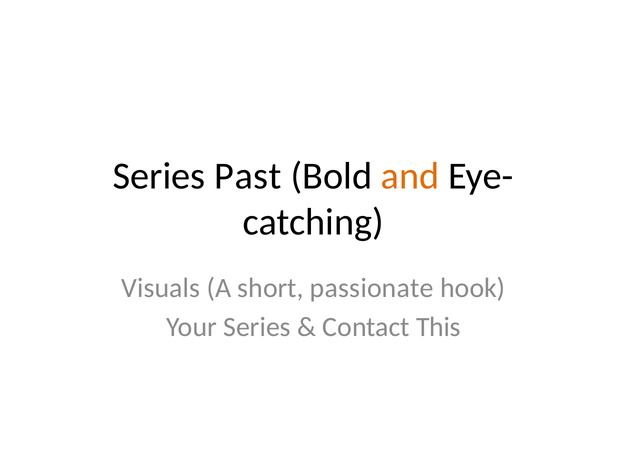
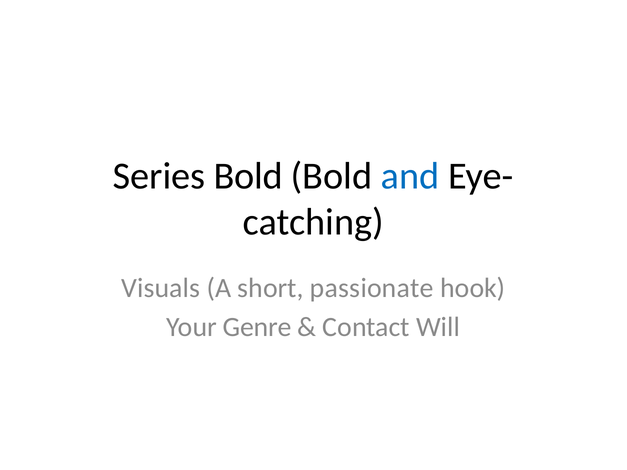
Series Past: Past -> Bold
and colour: orange -> blue
Your Series: Series -> Genre
This: This -> Will
